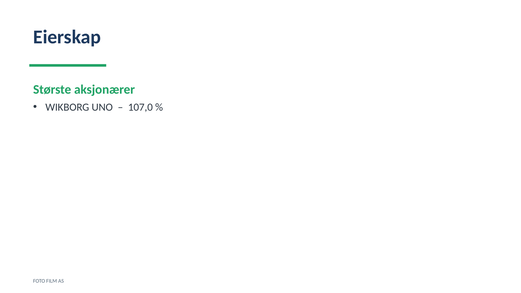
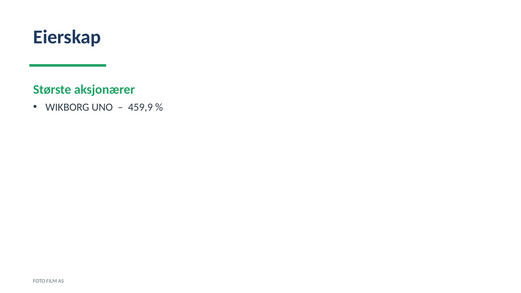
107,0: 107,0 -> 459,9
